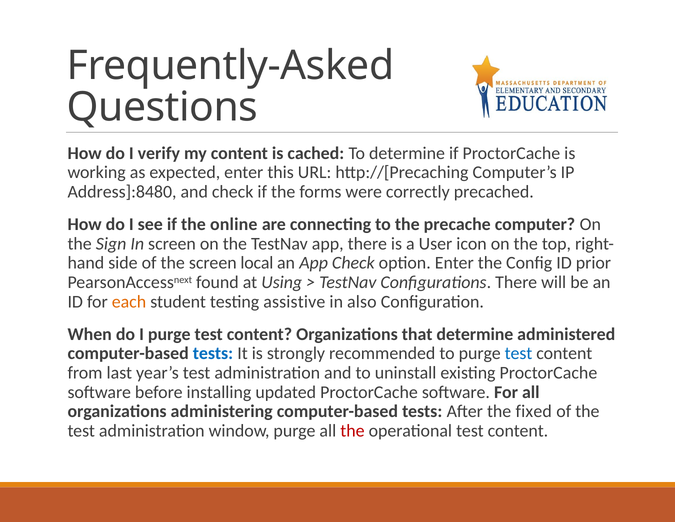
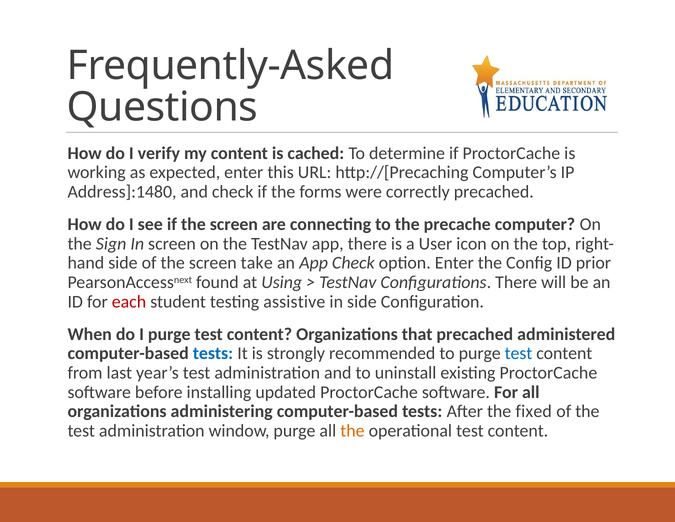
Address]:8480: Address]:8480 -> Address]:1480
if the online: online -> screen
local: local -> take
each colour: orange -> red
in also: also -> side
that determine: determine -> precached
the at (352, 431) colour: red -> orange
